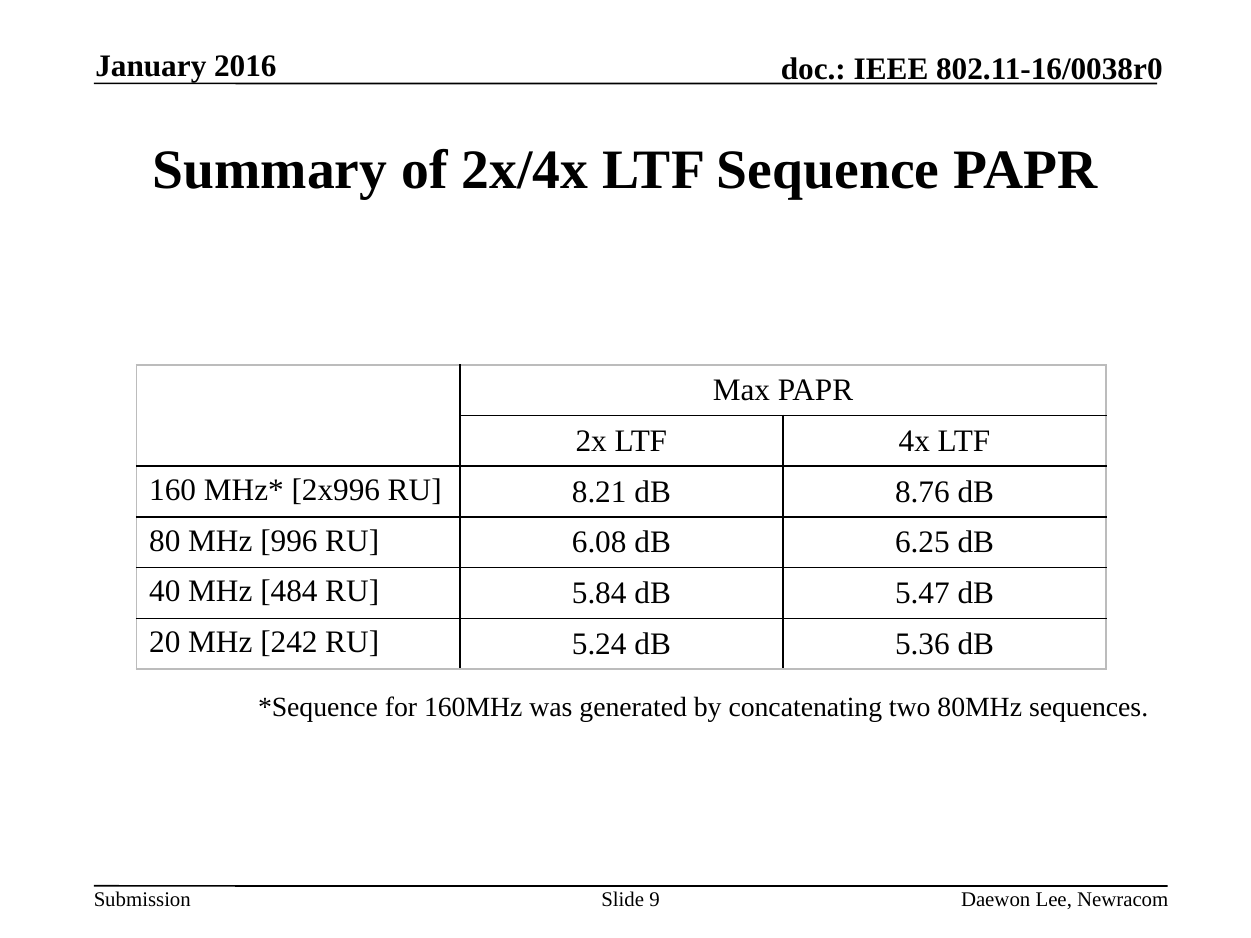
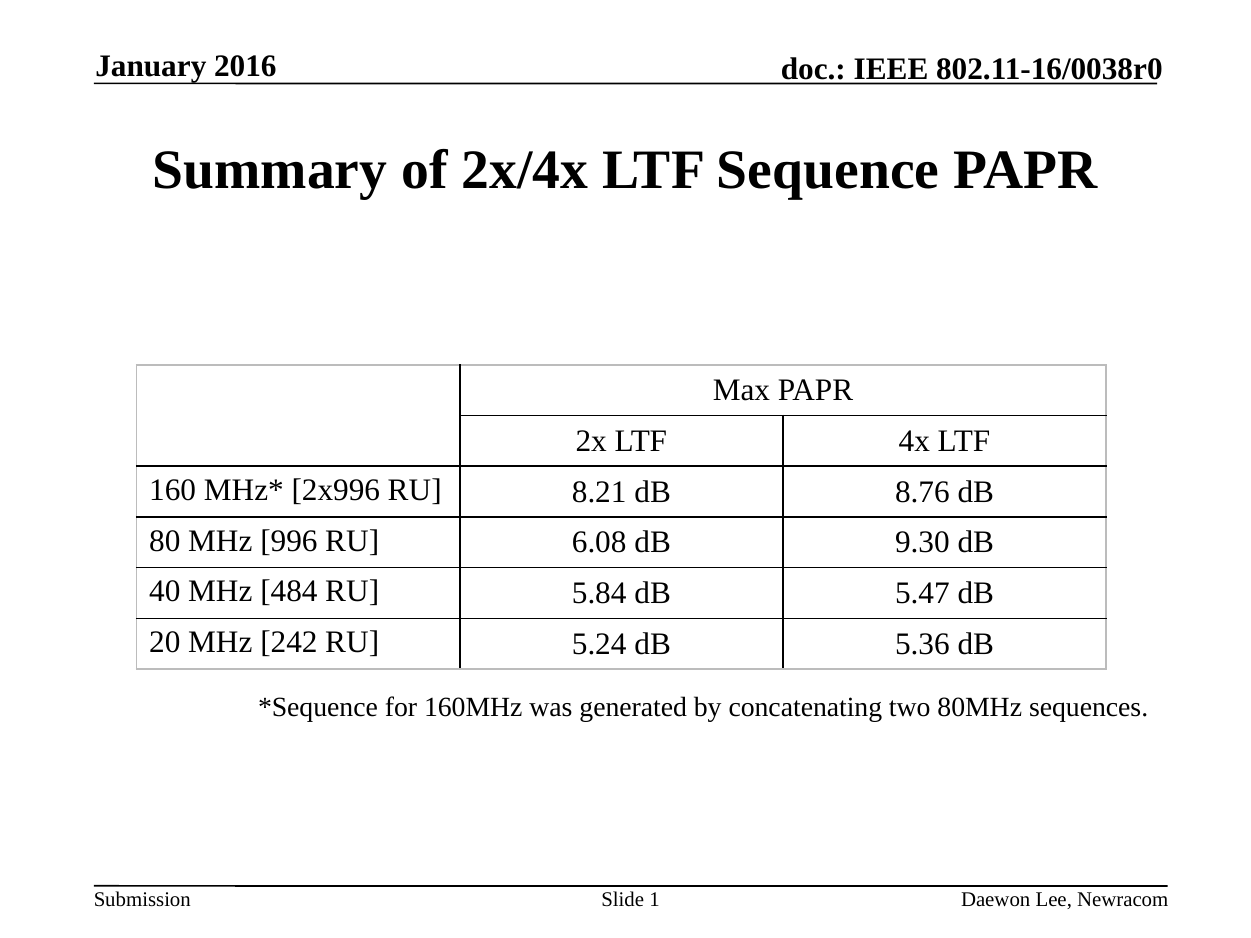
6.25: 6.25 -> 9.30
9: 9 -> 1
